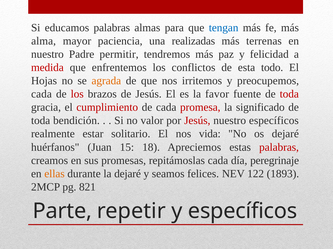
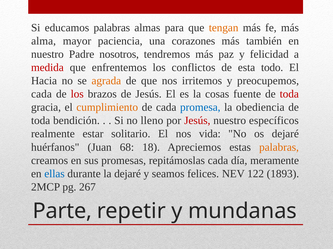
tengan colour: blue -> orange
realizadas: realizadas -> corazones
terrenas: terrenas -> también
permitir: permitir -> nosotros
Hojas: Hojas -> Hacia
favor: favor -> cosas
cumplimiento colour: red -> orange
promesa colour: red -> blue
significado: significado -> obediencia
valor: valor -> lleno
15: 15 -> 68
palabras at (279, 148) colour: red -> orange
peregrinaje: peregrinaje -> meramente
ellas colour: orange -> blue
821: 821 -> 267
y específicos: específicos -> mundanas
